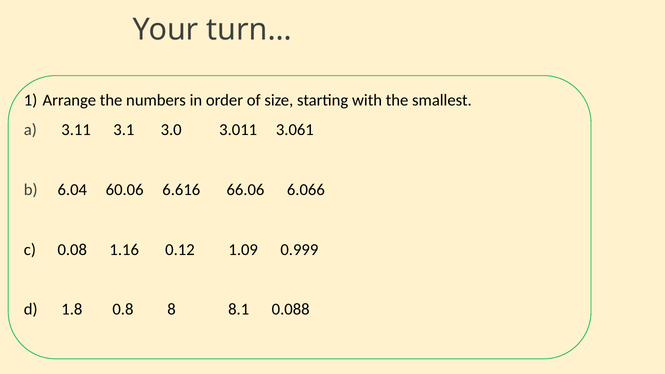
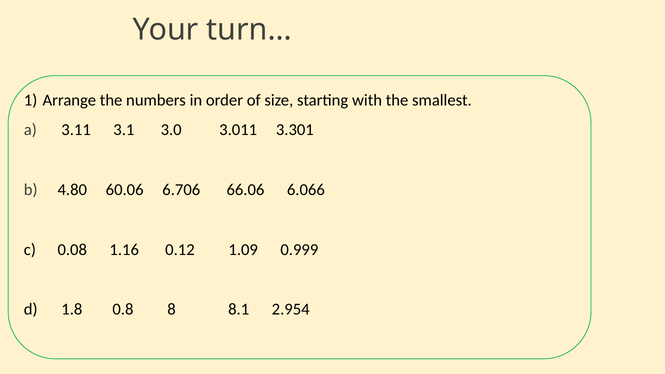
3.061: 3.061 -> 3.301
6.04: 6.04 -> 4.80
6.616: 6.616 -> 6.706
0.088: 0.088 -> 2.954
